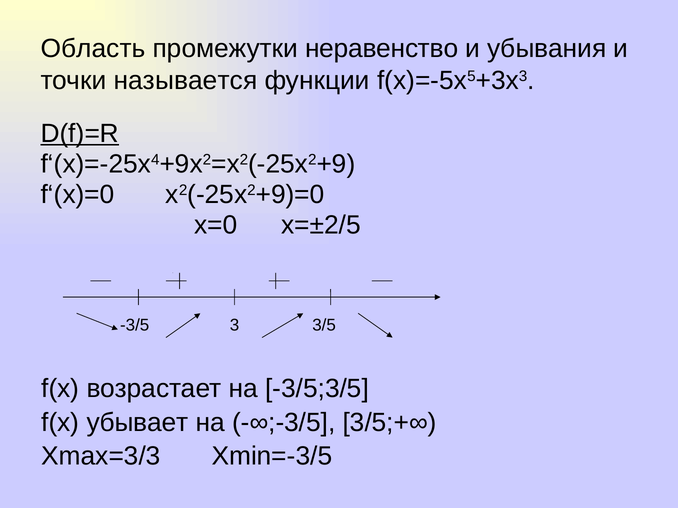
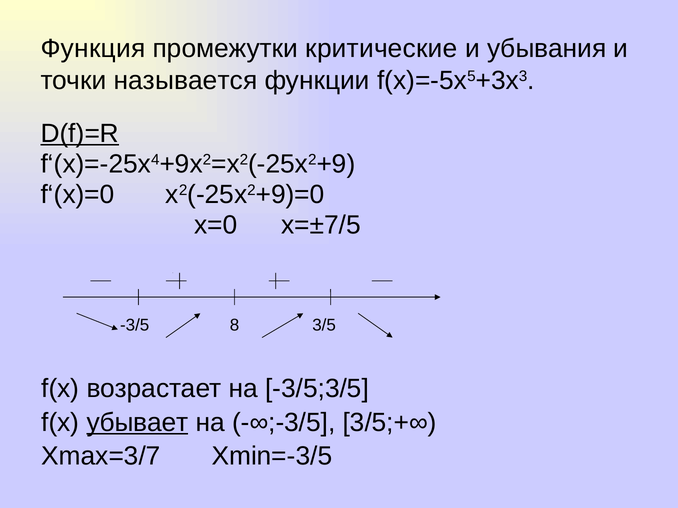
Область: Область -> Функция
неравенство: неравенство -> критические
x=±2/5: x=±2/5 -> x=±7/5
3: 3 -> 8
убывает underline: none -> present
Xmax=3/3: Xmax=3/3 -> Xmax=3/7
